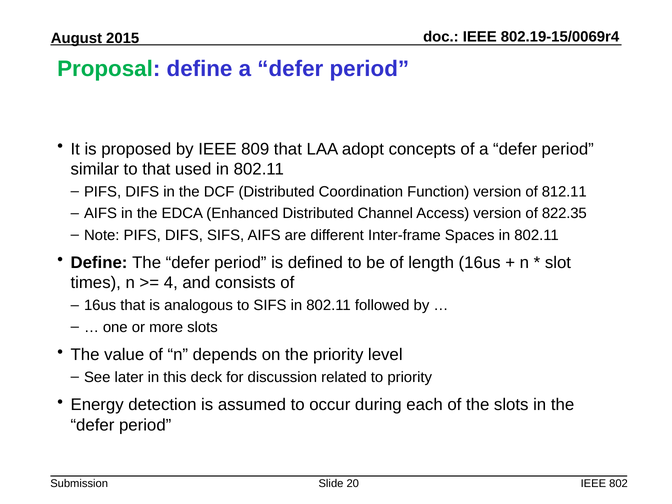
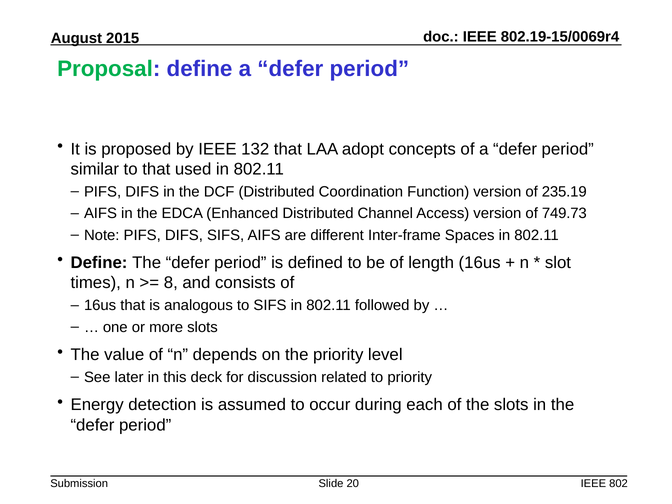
809: 809 -> 132
812.11: 812.11 -> 235.19
822.35: 822.35 -> 749.73
4: 4 -> 8
